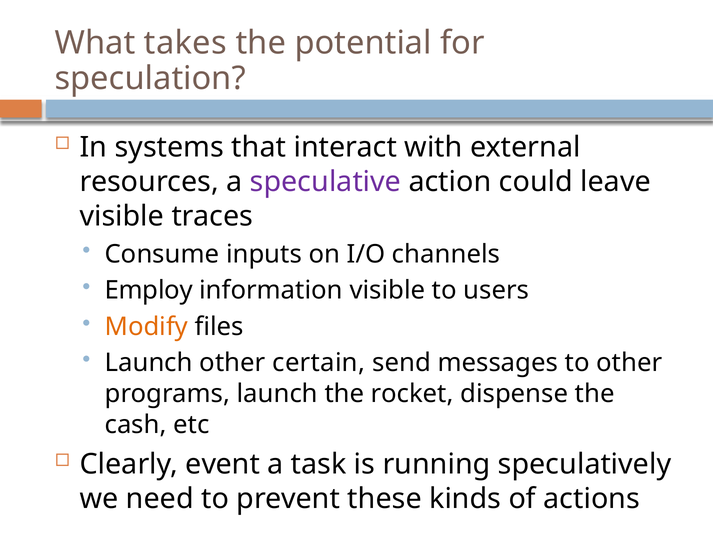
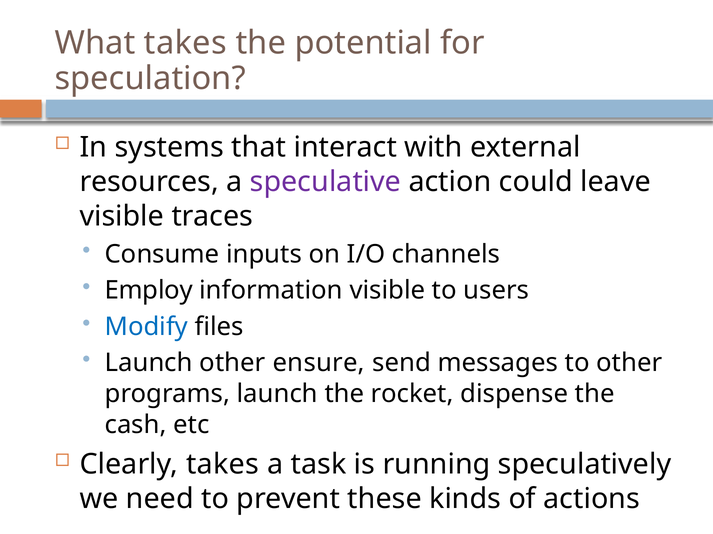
Modify colour: orange -> blue
certain: certain -> ensure
Clearly event: event -> takes
